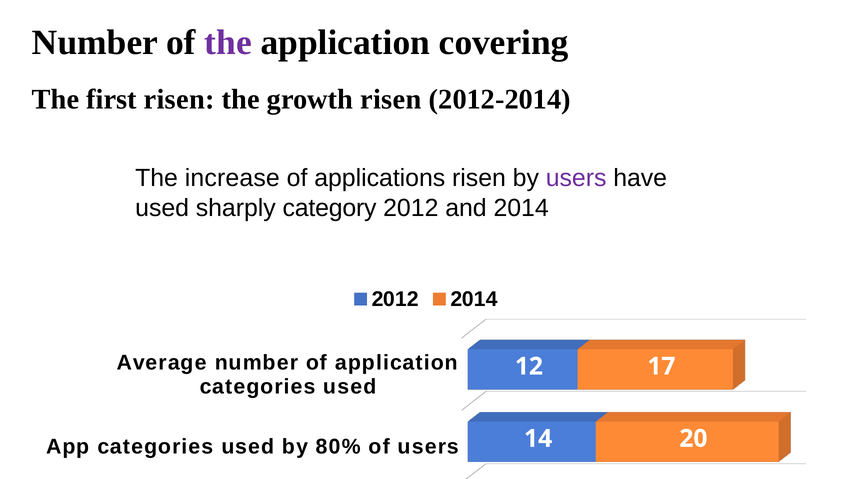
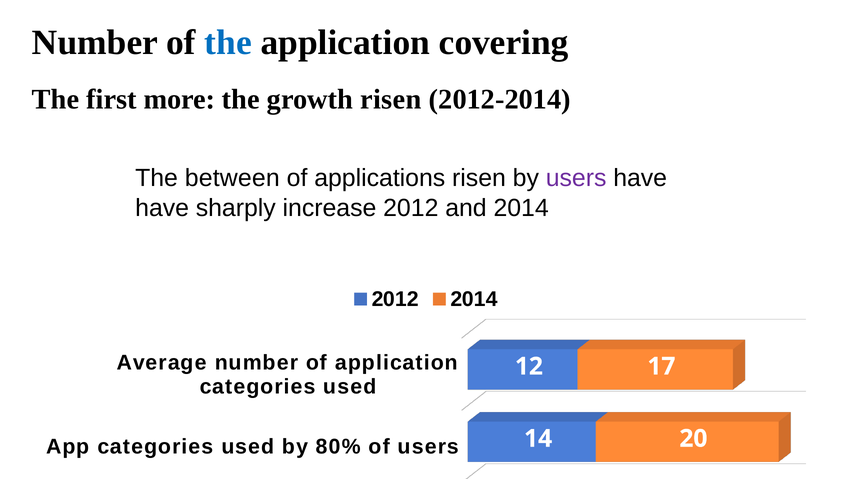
the at (228, 42) colour: purple -> blue
first risen: risen -> more
increase: increase -> between
used at (162, 208): used -> have
category: category -> increase
